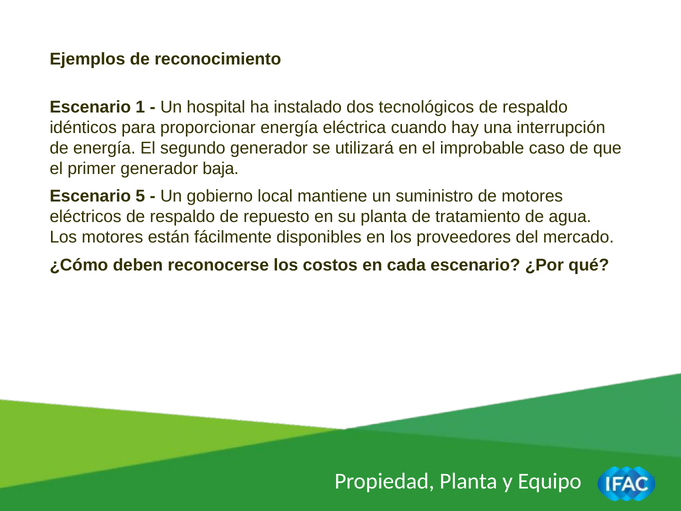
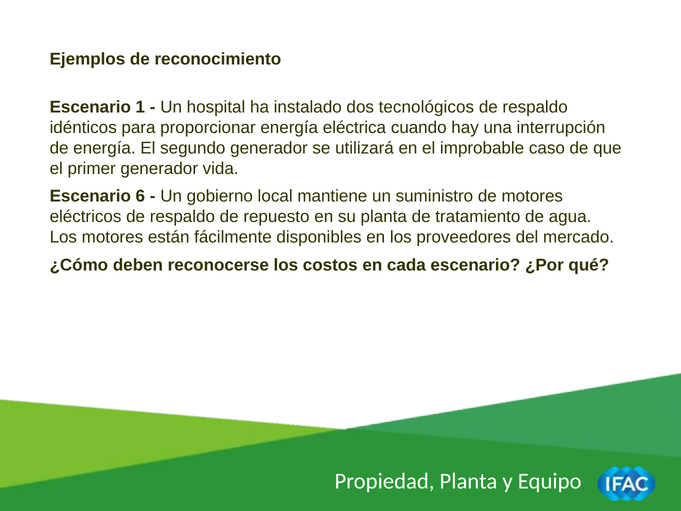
baja: baja -> vida
5: 5 -> 6
